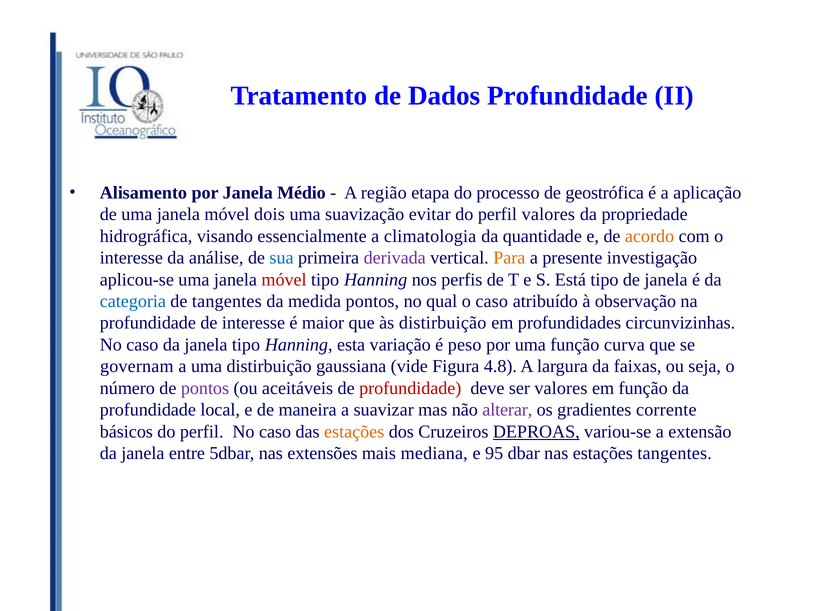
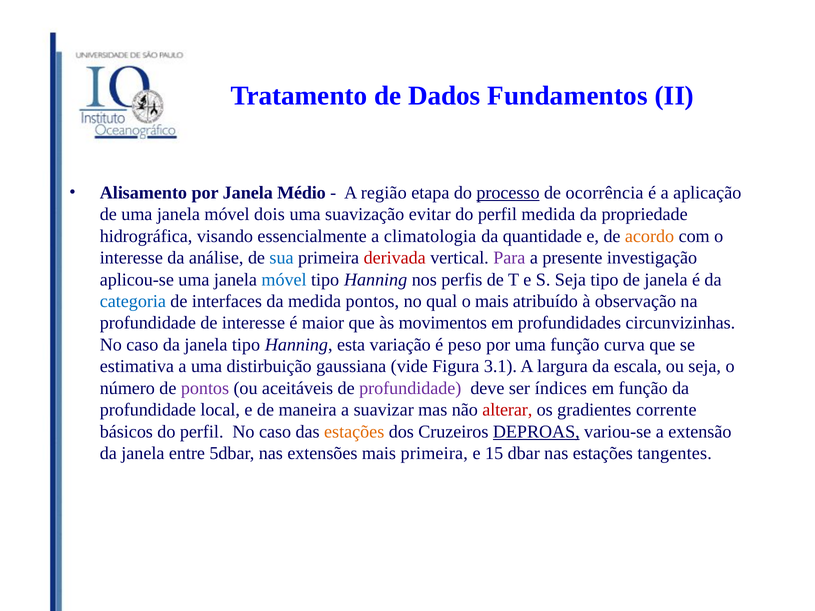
Dados Profundidade: Profundidade -> Fundamentos
processo underline: none -> present
geostrófica: geostrófica -> ocorrência
perfil valores: valores -> medida
derivada colour: purple -> red
Para colour: orange -> purple
móvel at (284, 280) colour: red -> blue
S Está: Está -> Seja
de tangentes: tangentes -> interfaces
o caso: caso -> mais
às distirbuição: distirbuição -> movimentos
governam: governam -> estimativa
4.8: 4.8 -> 3.1
faixas: faixas -> escala
profundidade at (410, 388) colour: red -> purple
ser valores: valores -> índices
alterar colour: purple -> red
mais mediana: mediana -> primeira
95: 95 -> 15
